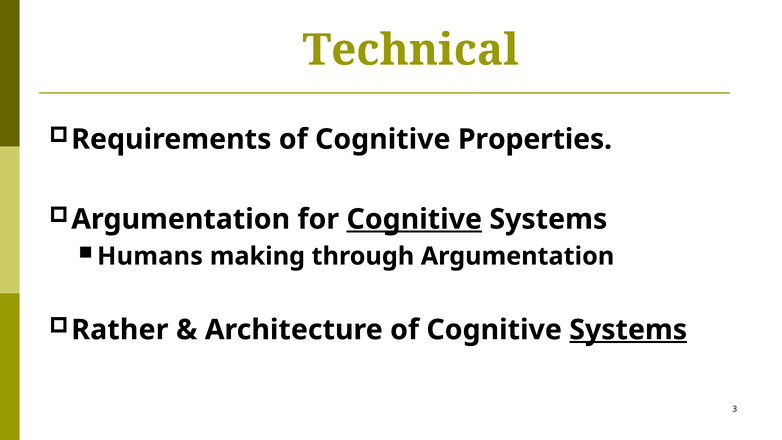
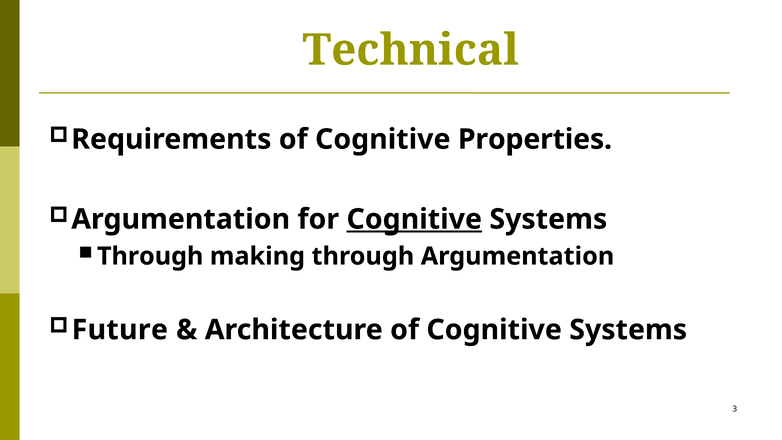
Humans at (150, 256): Humans -> Through
Rather: Rather -> Future
Systems at (628, 330) underline: present -> none
